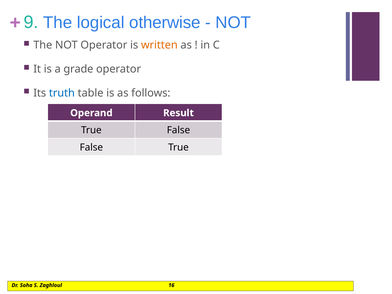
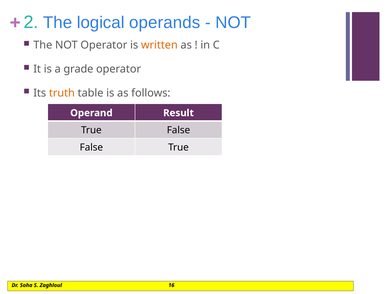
9: 9 -> 2
otherwise: otherwise -> operands
truth colour: blue -> orange
